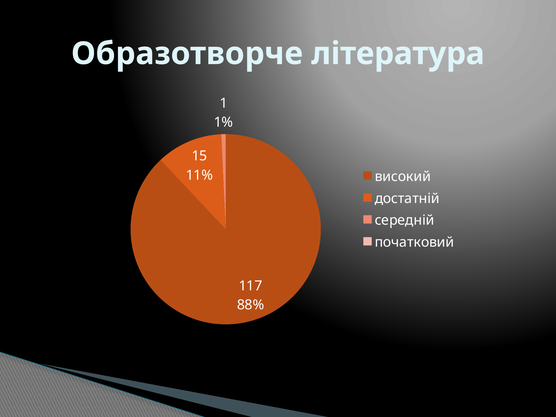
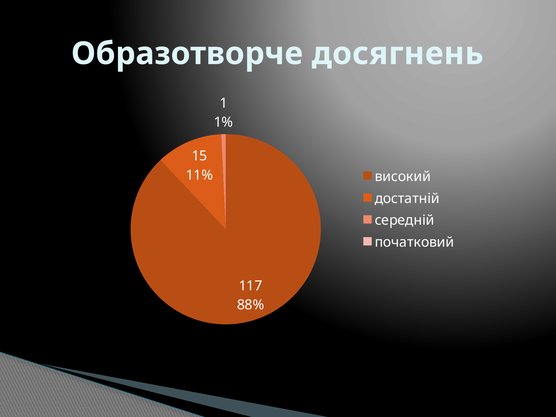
література: література -> досягнень
